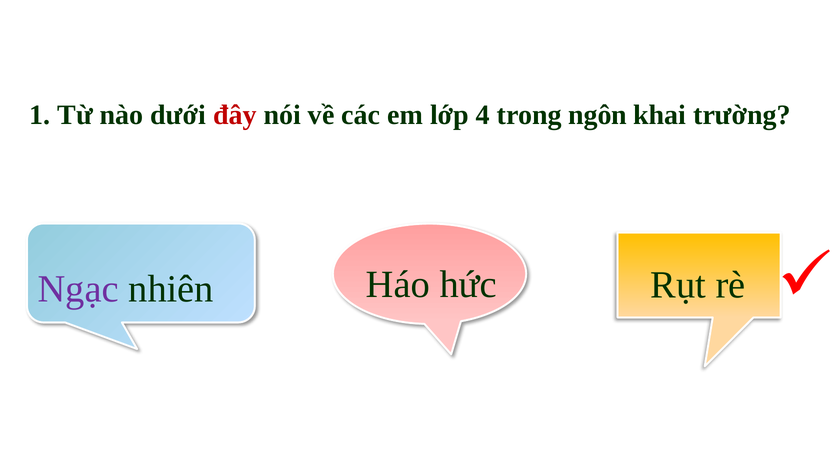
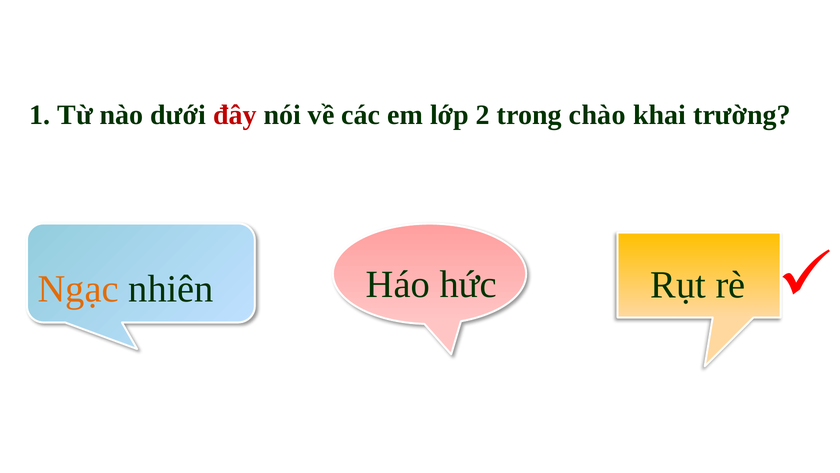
4: 4 -> 2
ngôn: ngôn -> chào
Ngạc colour: purple -> orange
